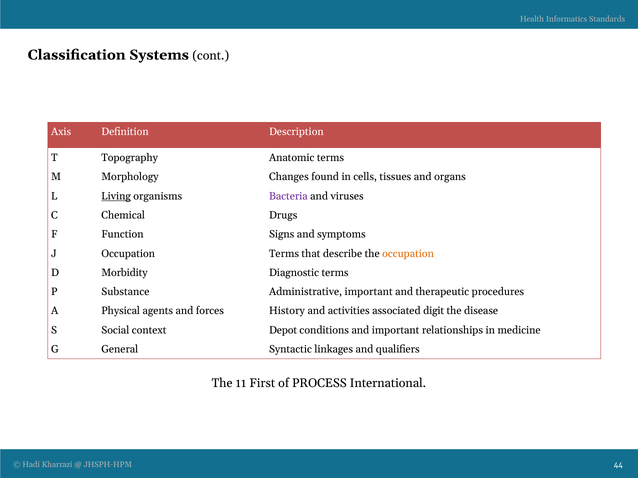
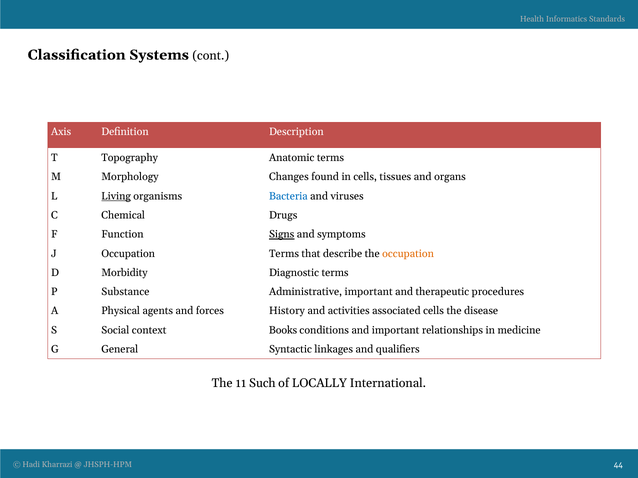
Bacteria colour: purple -> blue
Signs underline: none -> present
associated digit: digit -> cells
Depot: Depot -> Books
First: First -> Such
PROCESS: PROCESS -> LOCALLY
